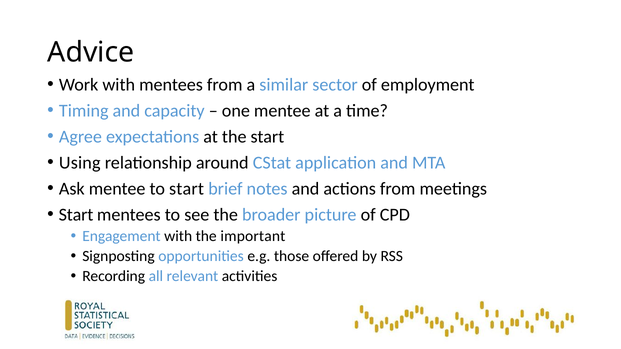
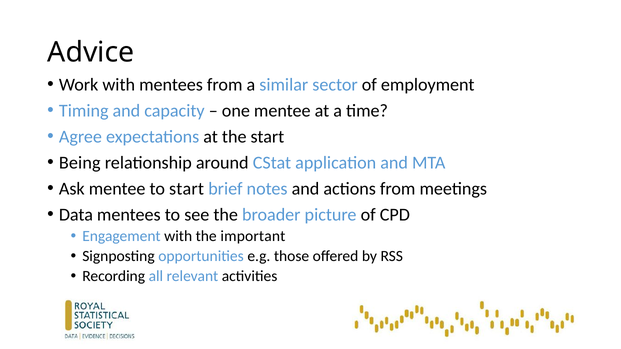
Using: Using -> Being
Start at (76, 215): Start -> Data
